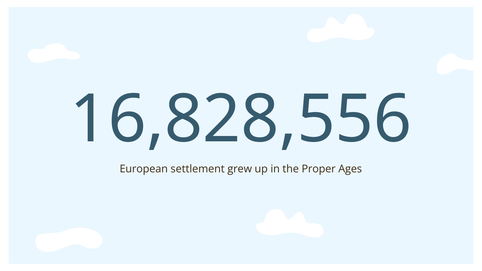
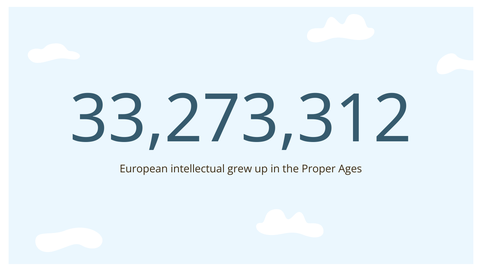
16,828,556: 16,828,556 -> 33,273,312
settlement: settlement -> intellectual
